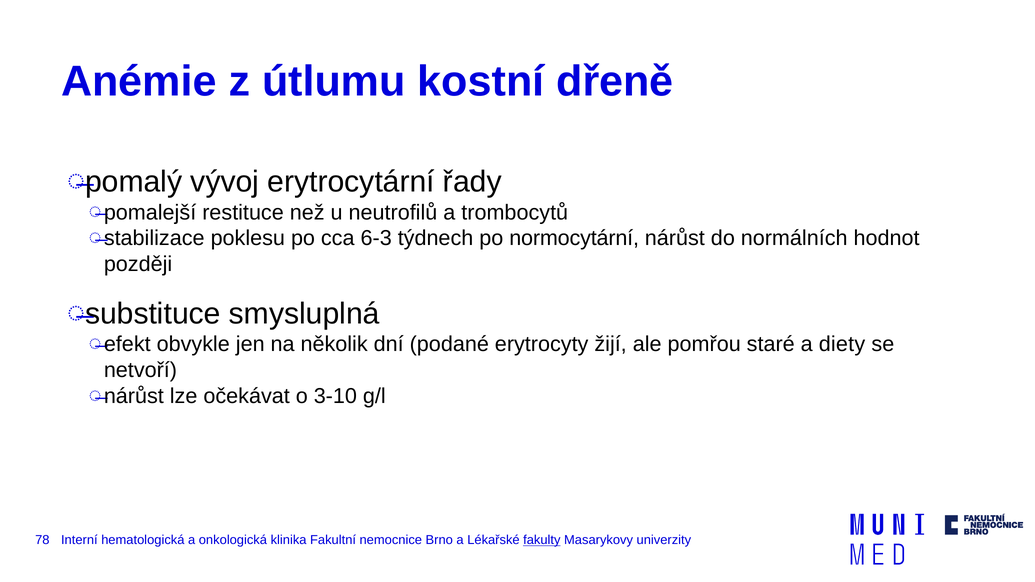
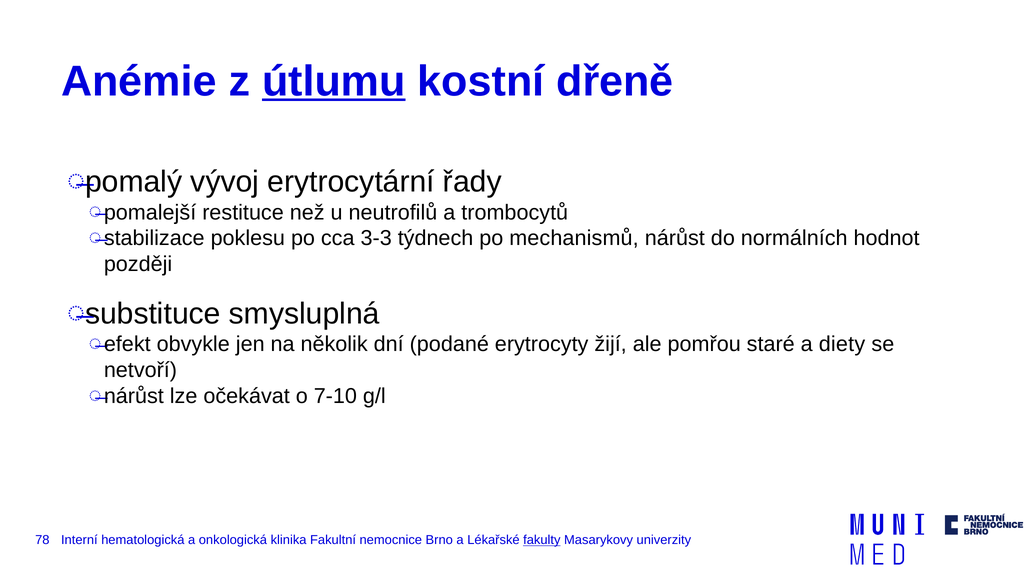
útlumu underline: none -> present
6-3: 6-3 -> 3-3
normocytární: normocytární -> mechanismů
3-10: 3-10 -> 7-10
